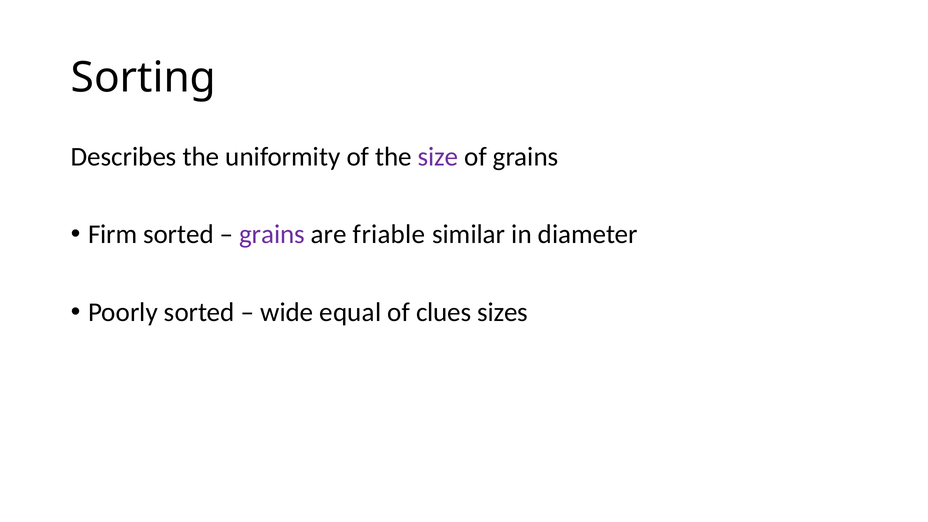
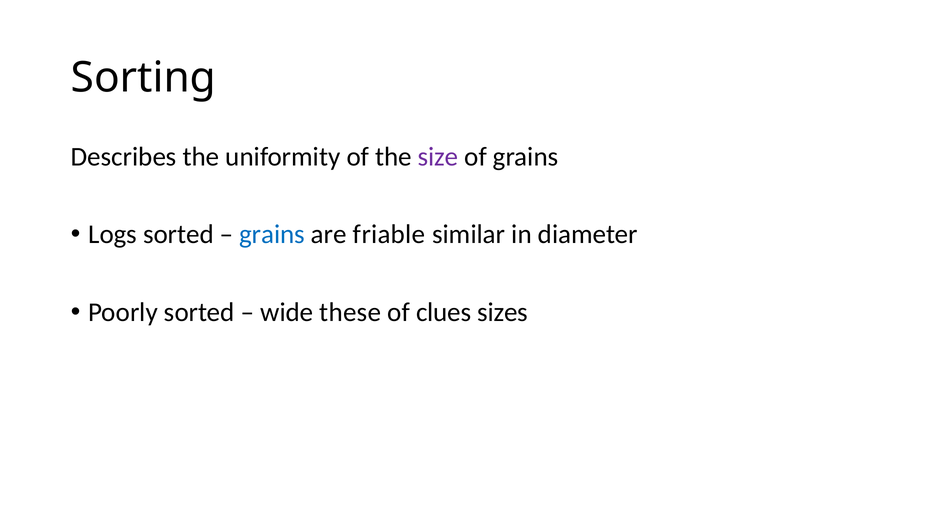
Firm: Firm -> Logs
grains at (272, 235) colour: purple -> blue
equal: equal -> these
